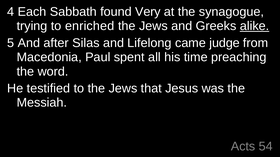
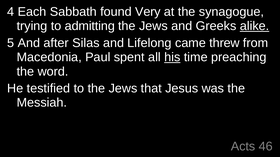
enriched: enriched -> admitting
judge: judge -> threw
his underline: none -> present
54: 54 -> 46
